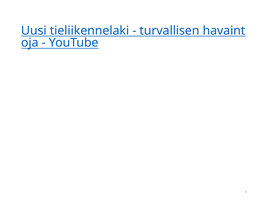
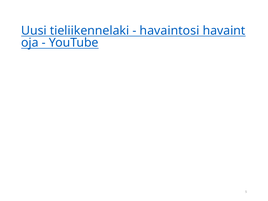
turvallisen: turvallisen -> havaintosi
